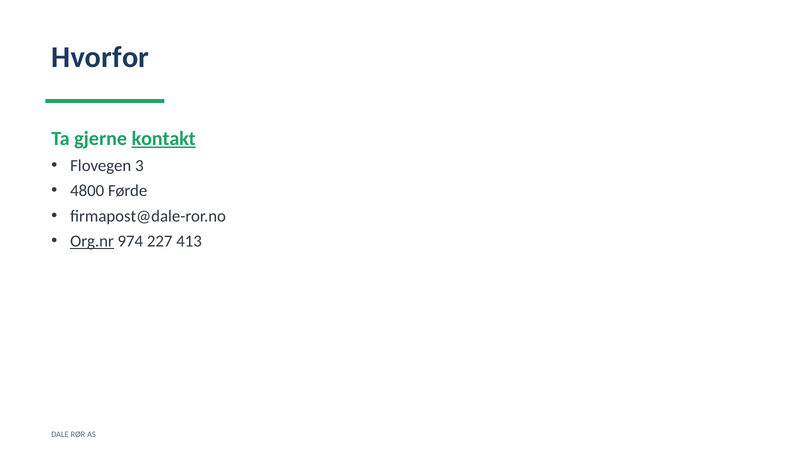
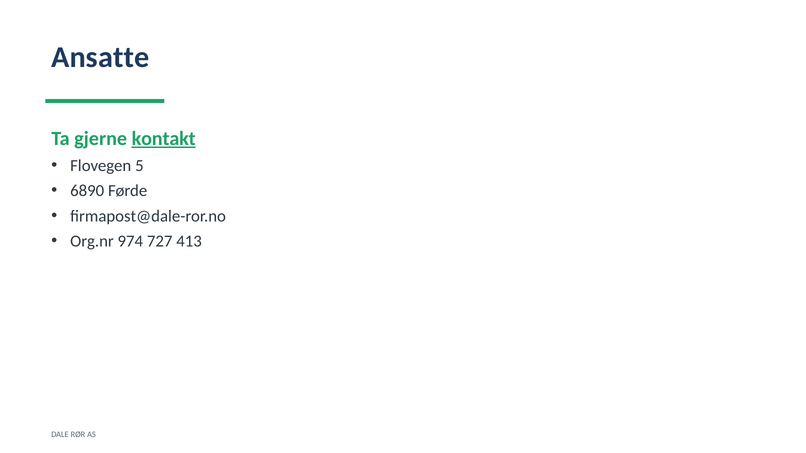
Hvorfor: Hvorfor -> Ansatte
3: 3 -> 5
4800: 4800 -> 6890
Org.nr underline: present -> none
227: 227 -> 727
